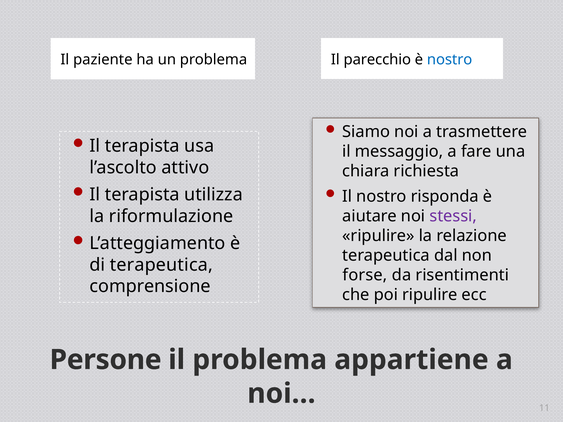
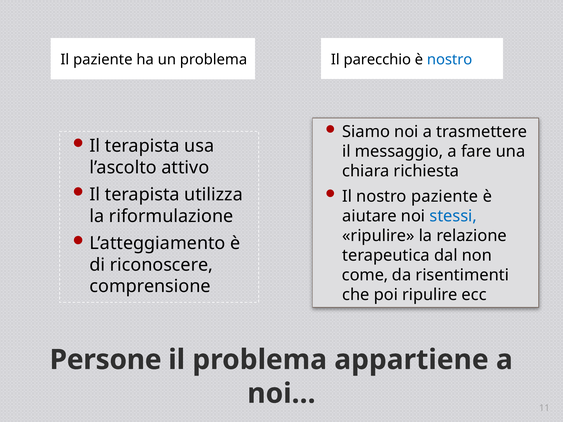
nostro risponda: risponda -> paziente
stessi colour: purple -> blue
di terapeutica: terapeutica -> riconoscere
forse: forse -> come
